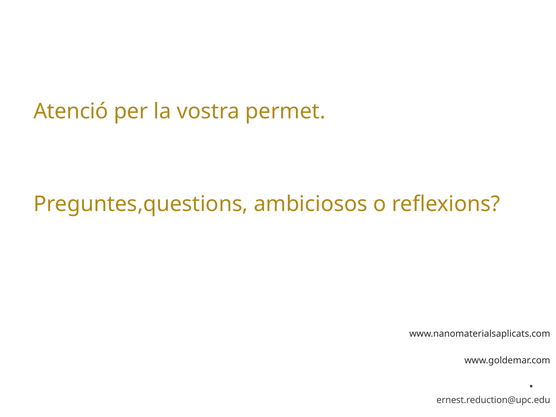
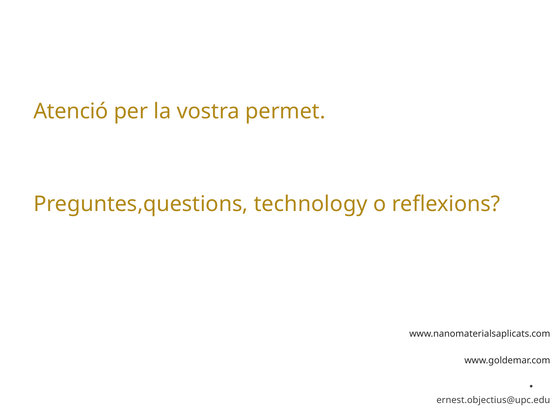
ambiciosos: ambiciosos -> technology
ernest.reduction@upc.edu: ernest.reduction@upc.edu -> ernest.objectius@upc.edu
